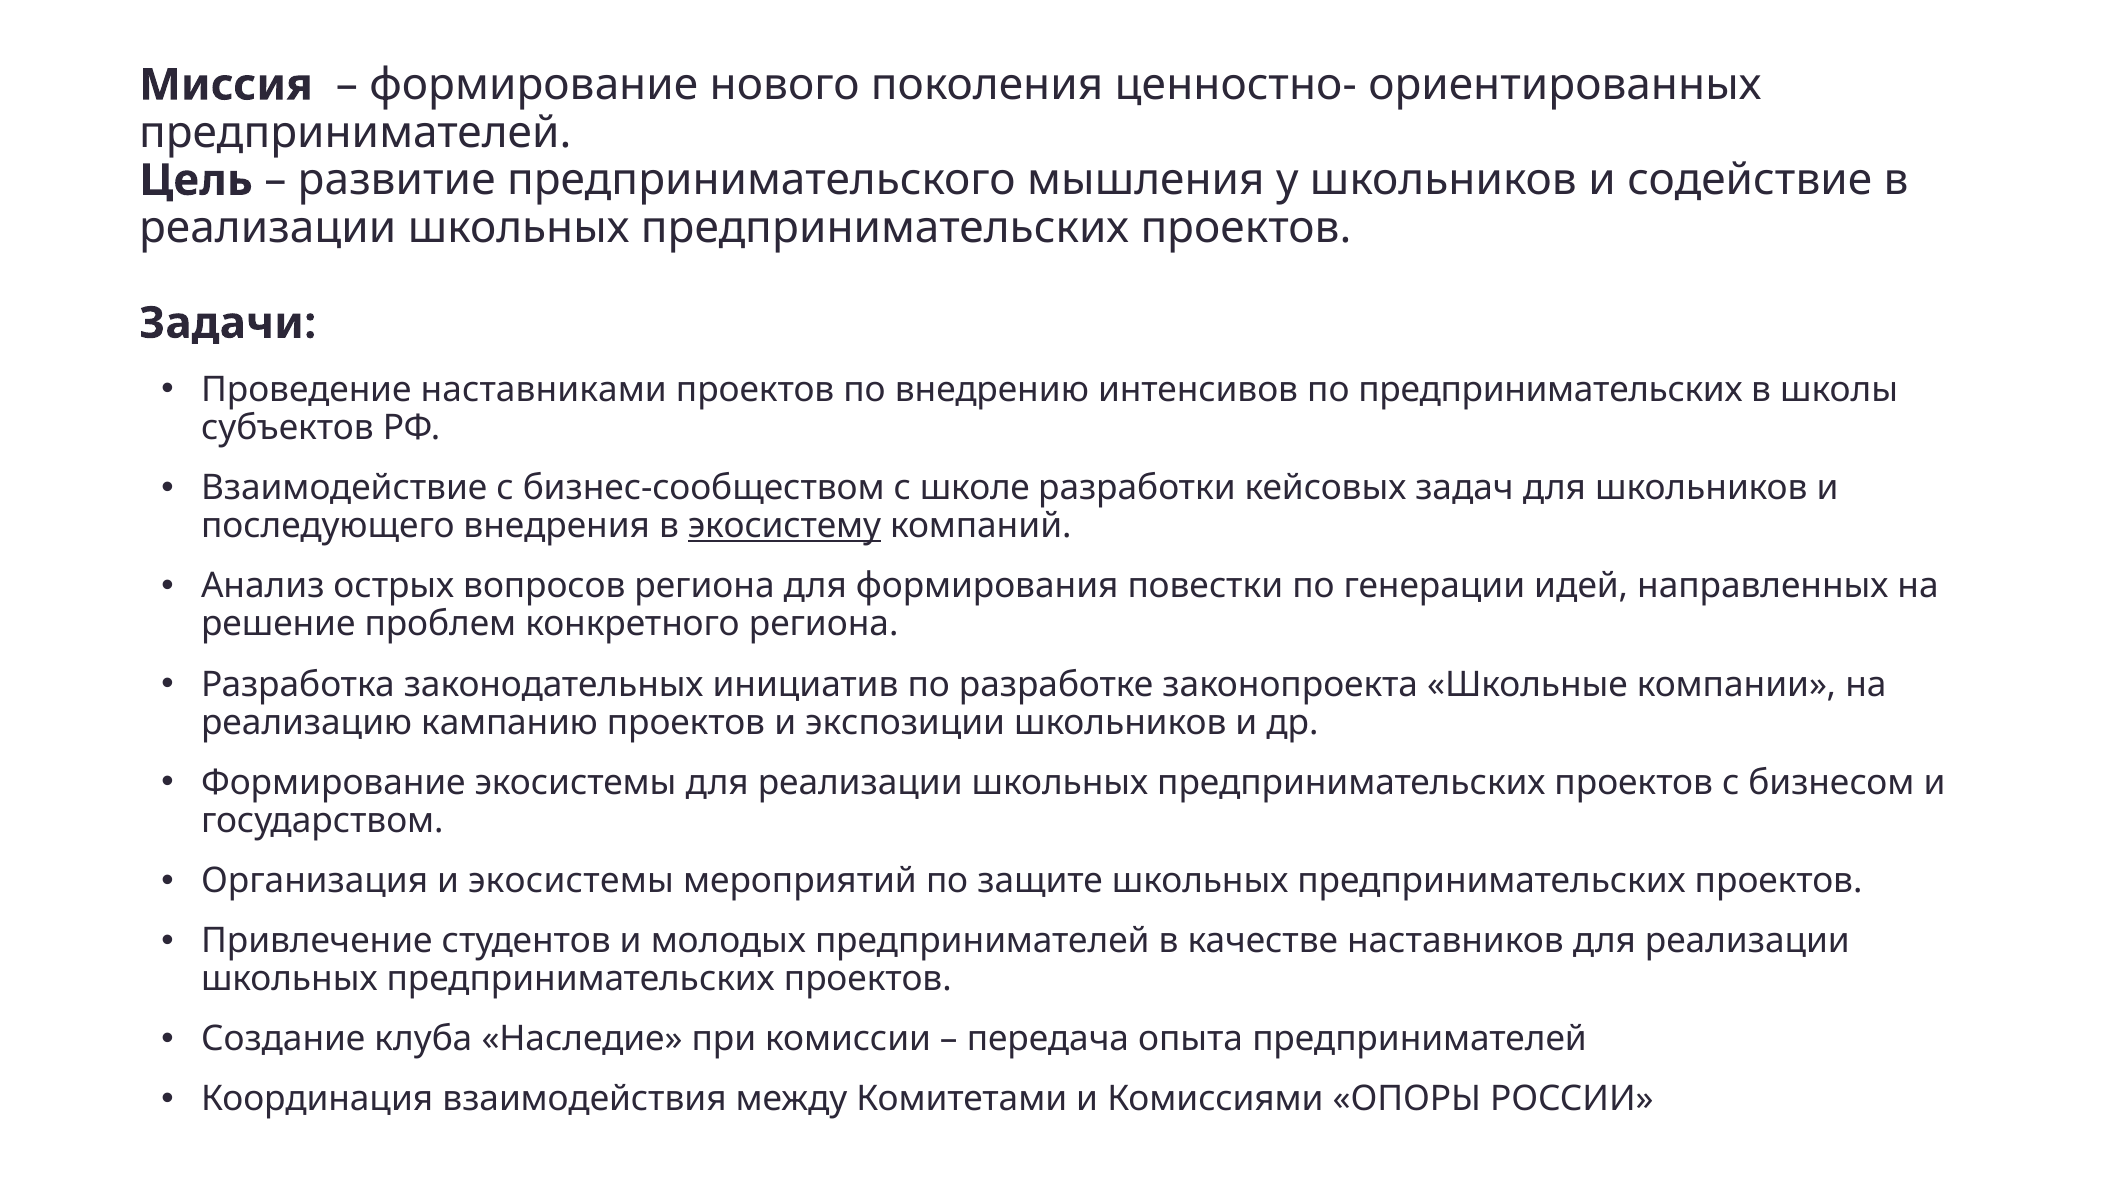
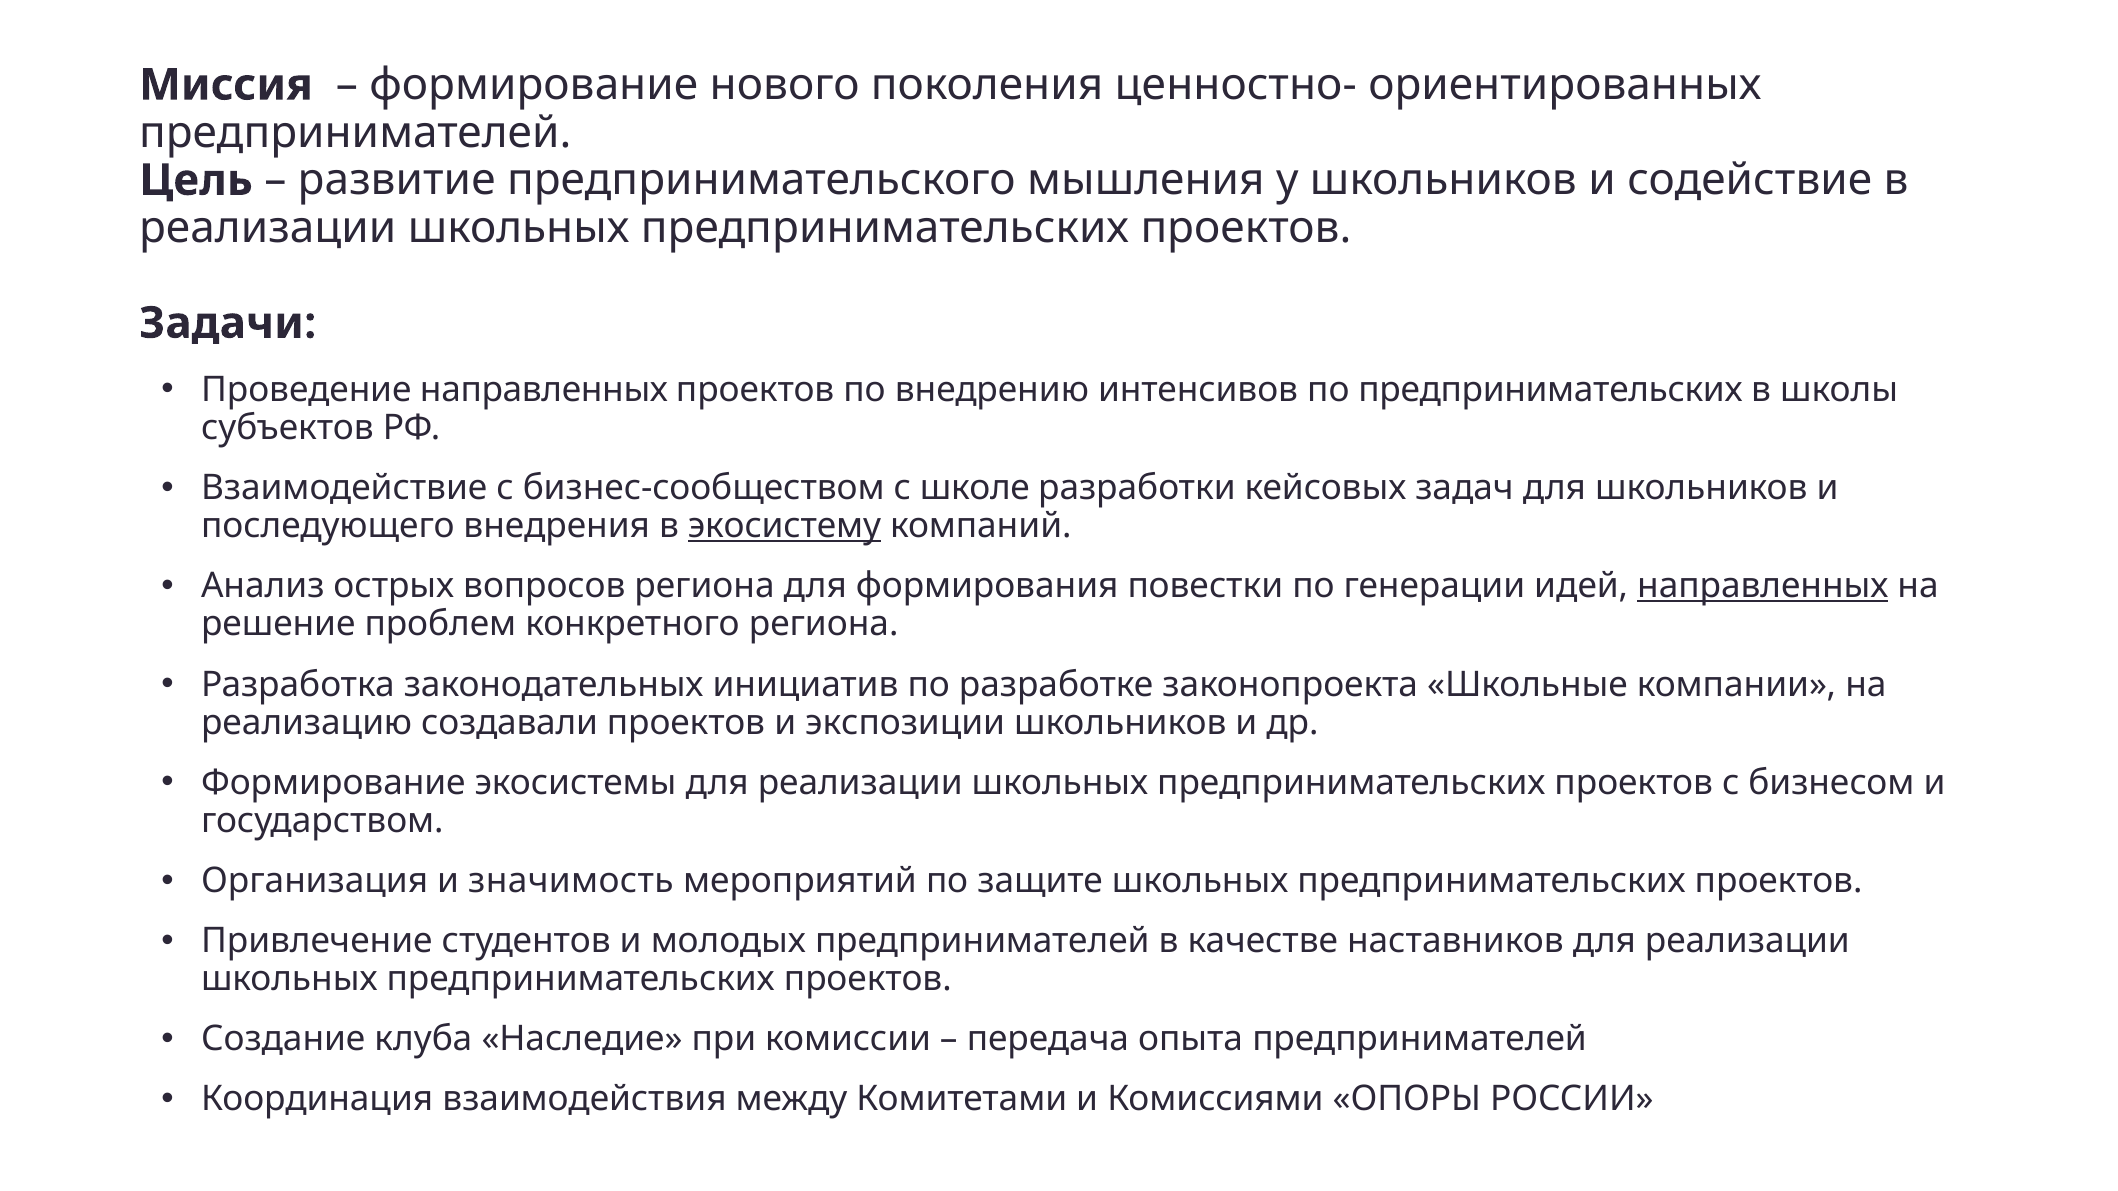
Проведение наставниками: наставниками -> направленных
направленных at (1763, 586) underline: none -> present
кампанию: кампанию -> создавали
и экосистемы: экосистемы -> значимость
